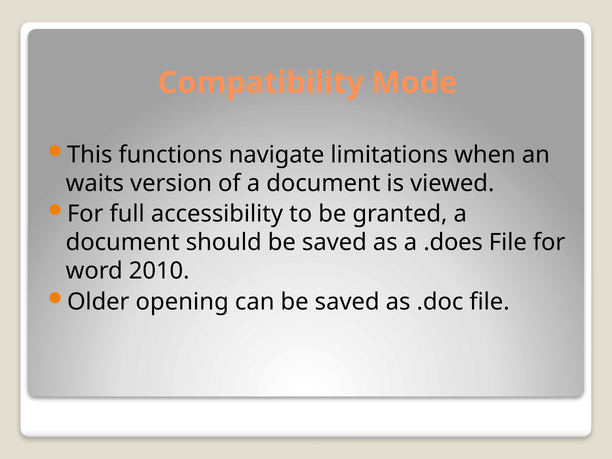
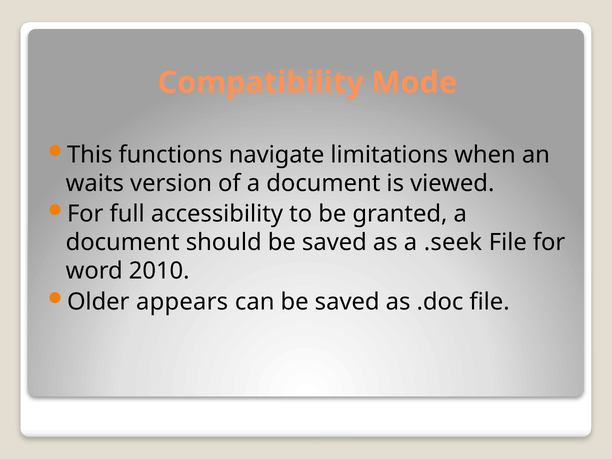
.does: .does -> .seek
opening: opening -> appears
